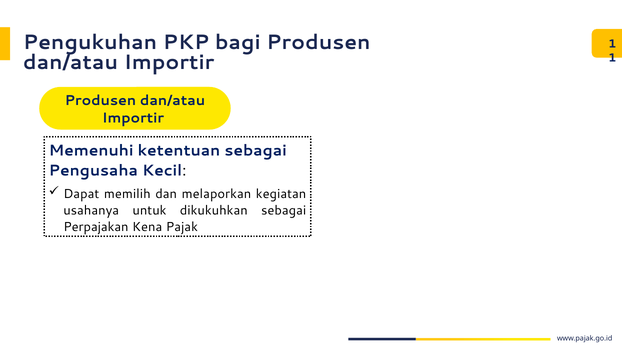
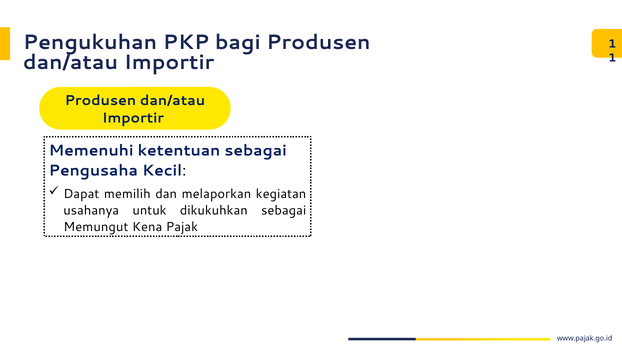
Perpajakan: Perpajakan -> Memungut
